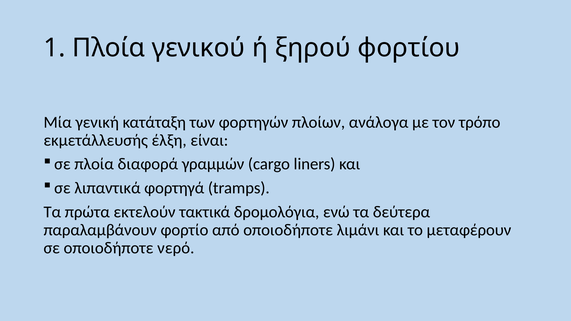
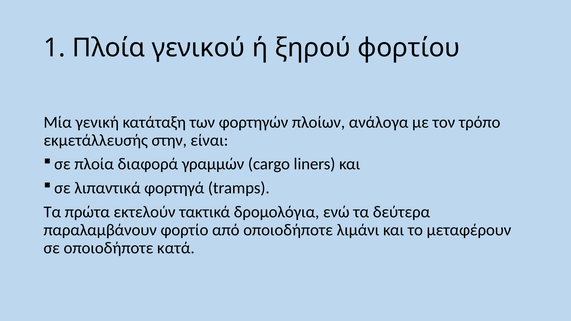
έλξη: έλξη -> στην
νερό: νερό -> κατά
